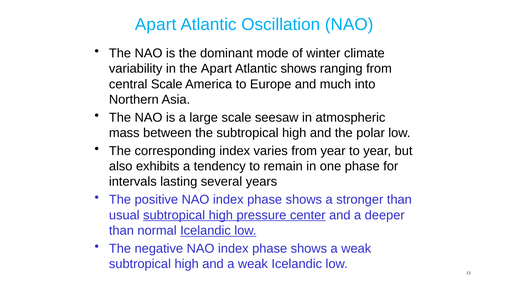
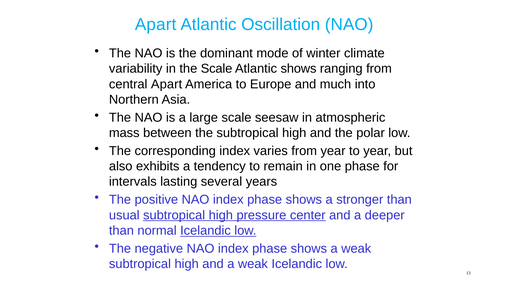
the Apart: Apart -> Scale
central Scale: Scale -> Apart
